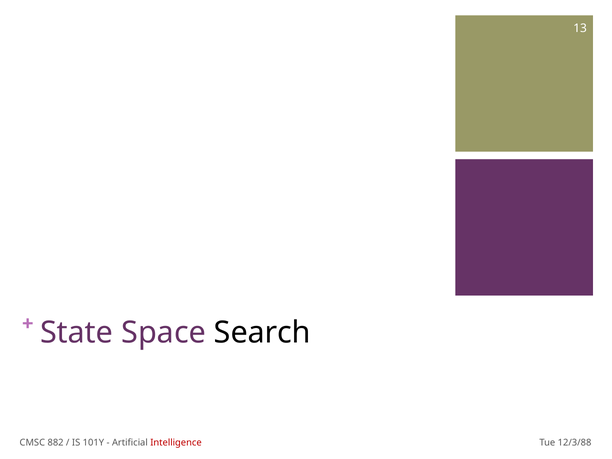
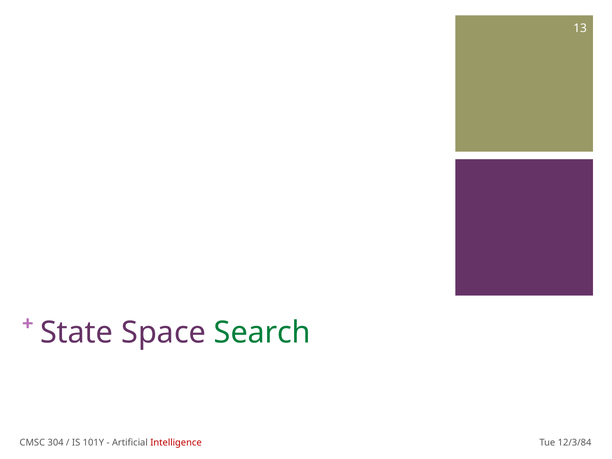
Search colour: black -> green
882: 882 -> 304
12/3/88: 12/3/88 -> 12/3/84
